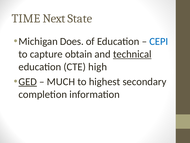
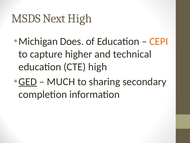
TIME: TIME -> MSDS
Next State: State -> High
CEPI colour: blue -> orange
obtain: obtain -> higher
technical underline: present -> none
highest: highest -> sharing
